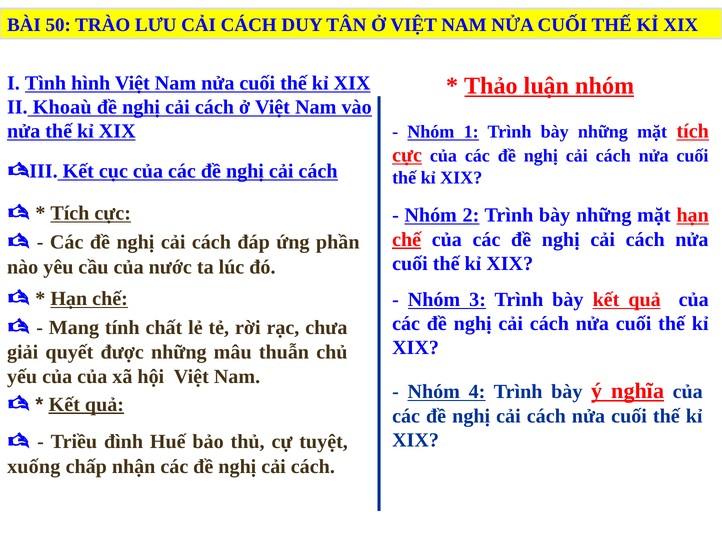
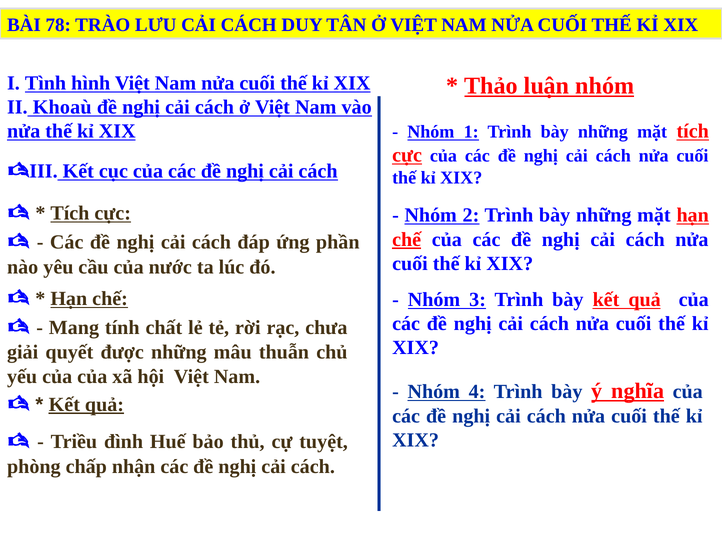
50: 50 -> 78
xuống: xuống -> phòng
